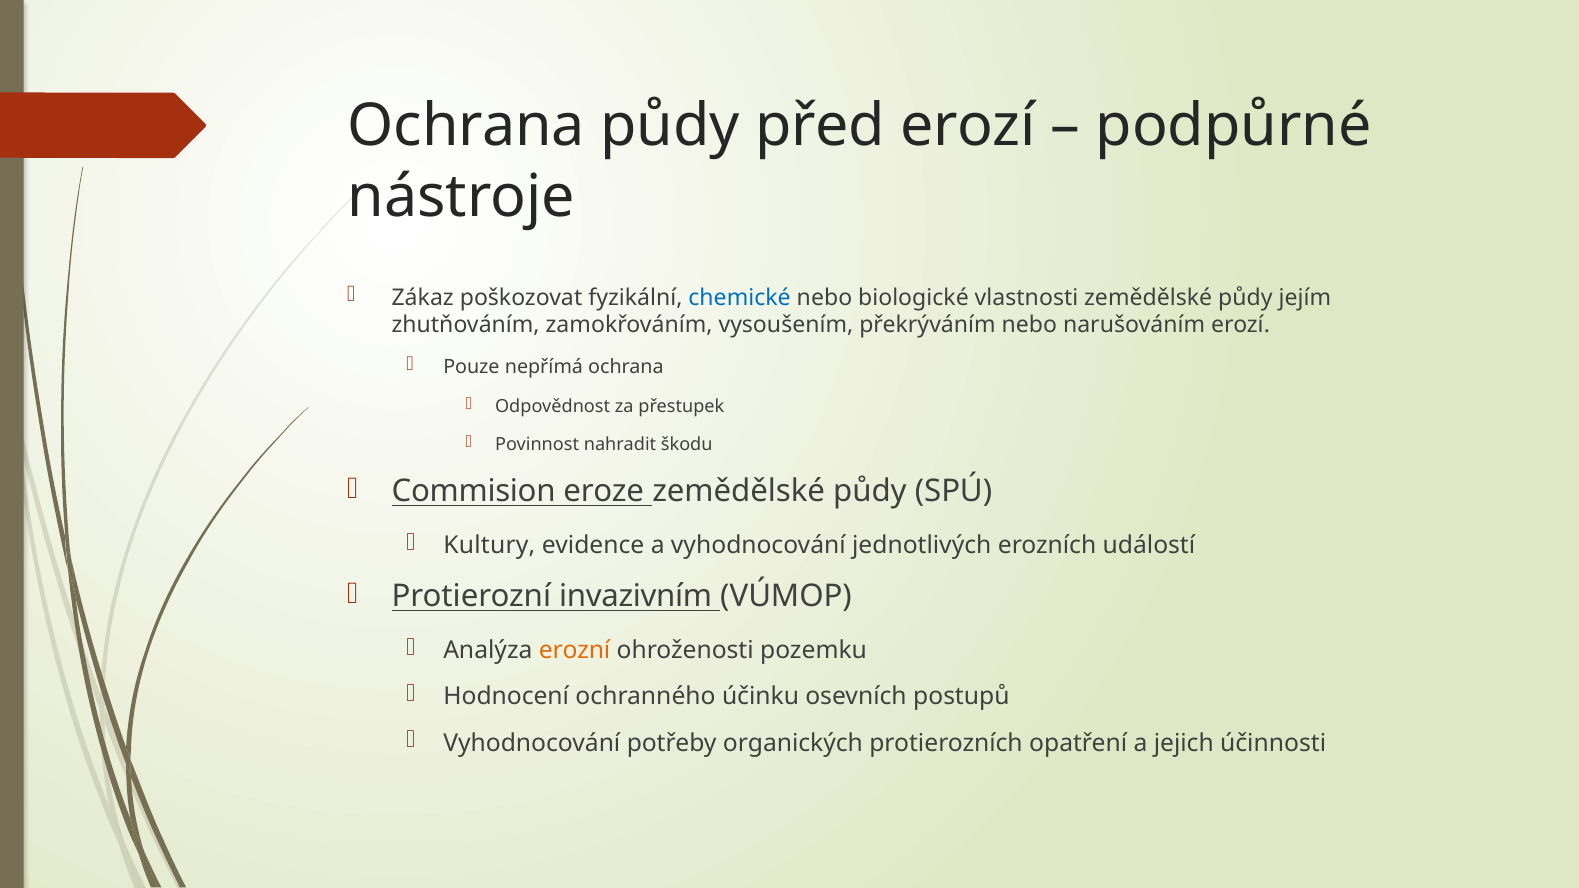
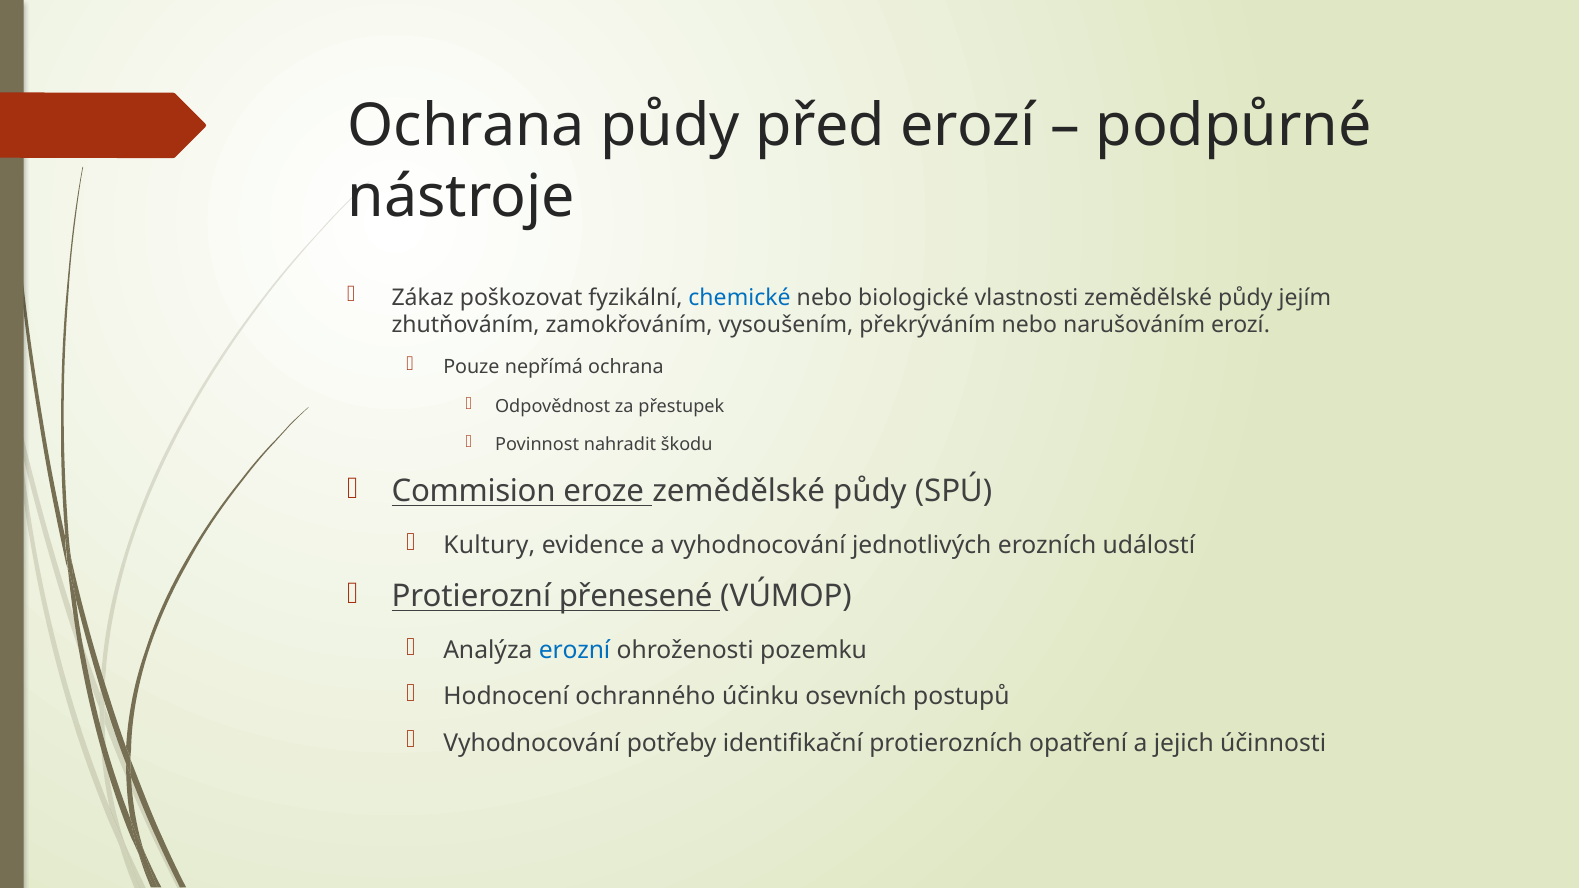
invazivním: invazivním -> přenesené
erozní colour: orange -> blue
organických: organických -> identifikační
